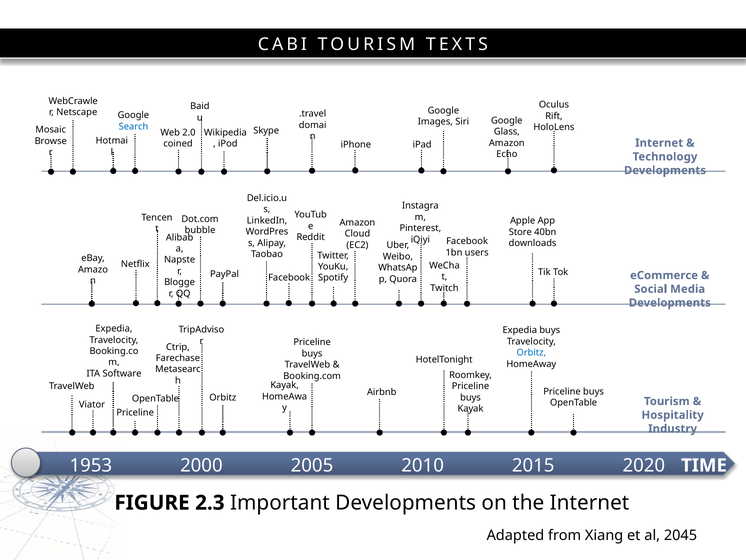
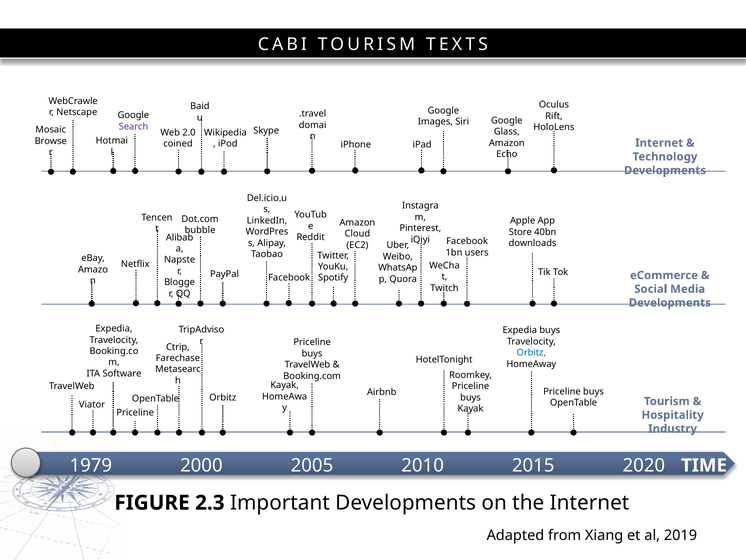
Search colour: blue -> purple
1953: 1953 -> 1979
2045: 2045 -> 2019
